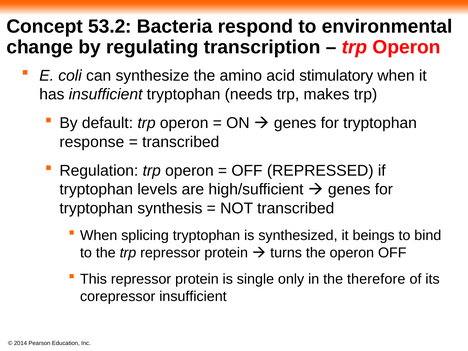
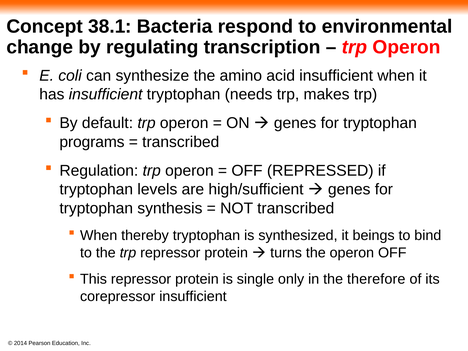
53.2: 53.2 -> 38.1
acid stimulatory: stimulatory -> insufficient
response: response -> programs
splicing: splicing -> thereby
